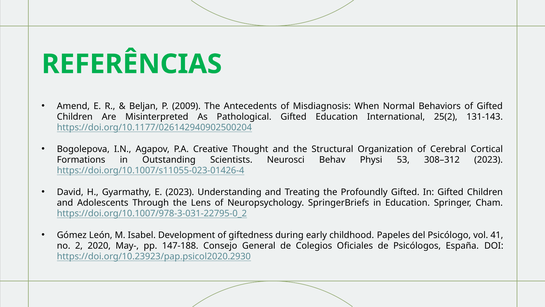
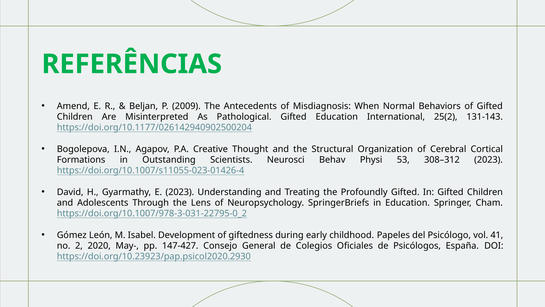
147-188: 147-188 -> 147-427
